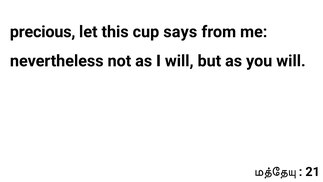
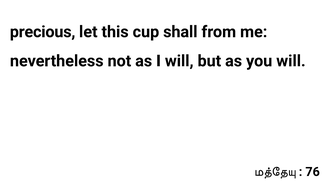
says: says -> shall
21: 21 -> 76
